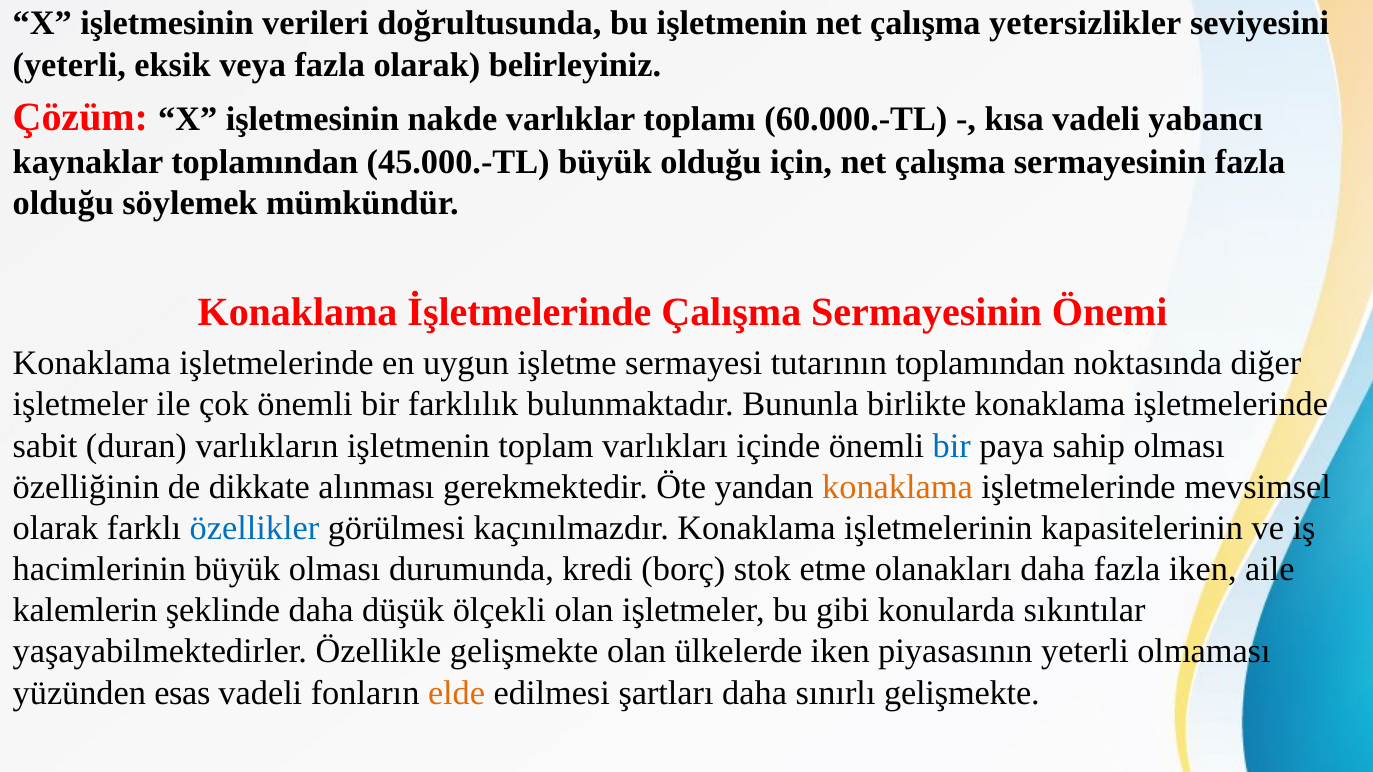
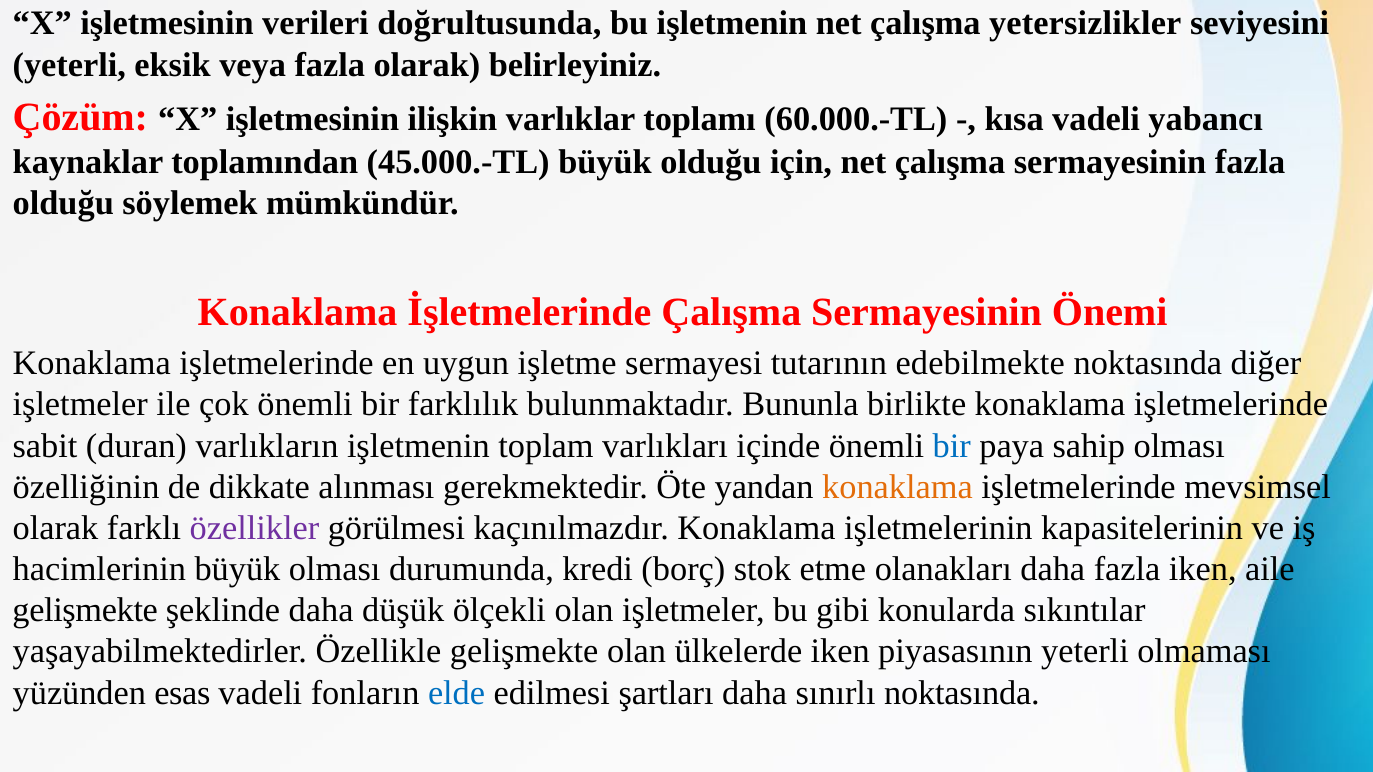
nakde: nakde -> ilişkin
tutarının toplamından: toplamından -> edebilmekte
özellikler colour: blue -> purple
kalemlerin at (85, 611): kalemlerin -> gelişmekte
elde colour: orange -> blue
sınırlı gelişmekte: gelişmekte -> noktasında
